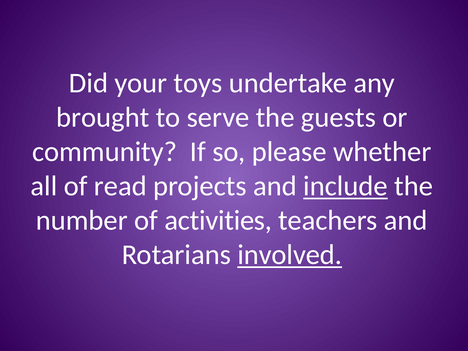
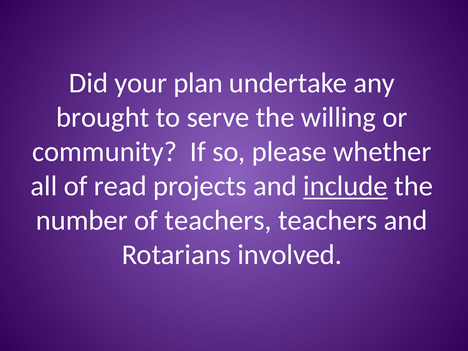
toys: toys -> plan
guests: guests -> willing
of activities: activities -> teachers
involved underline: present -> none
